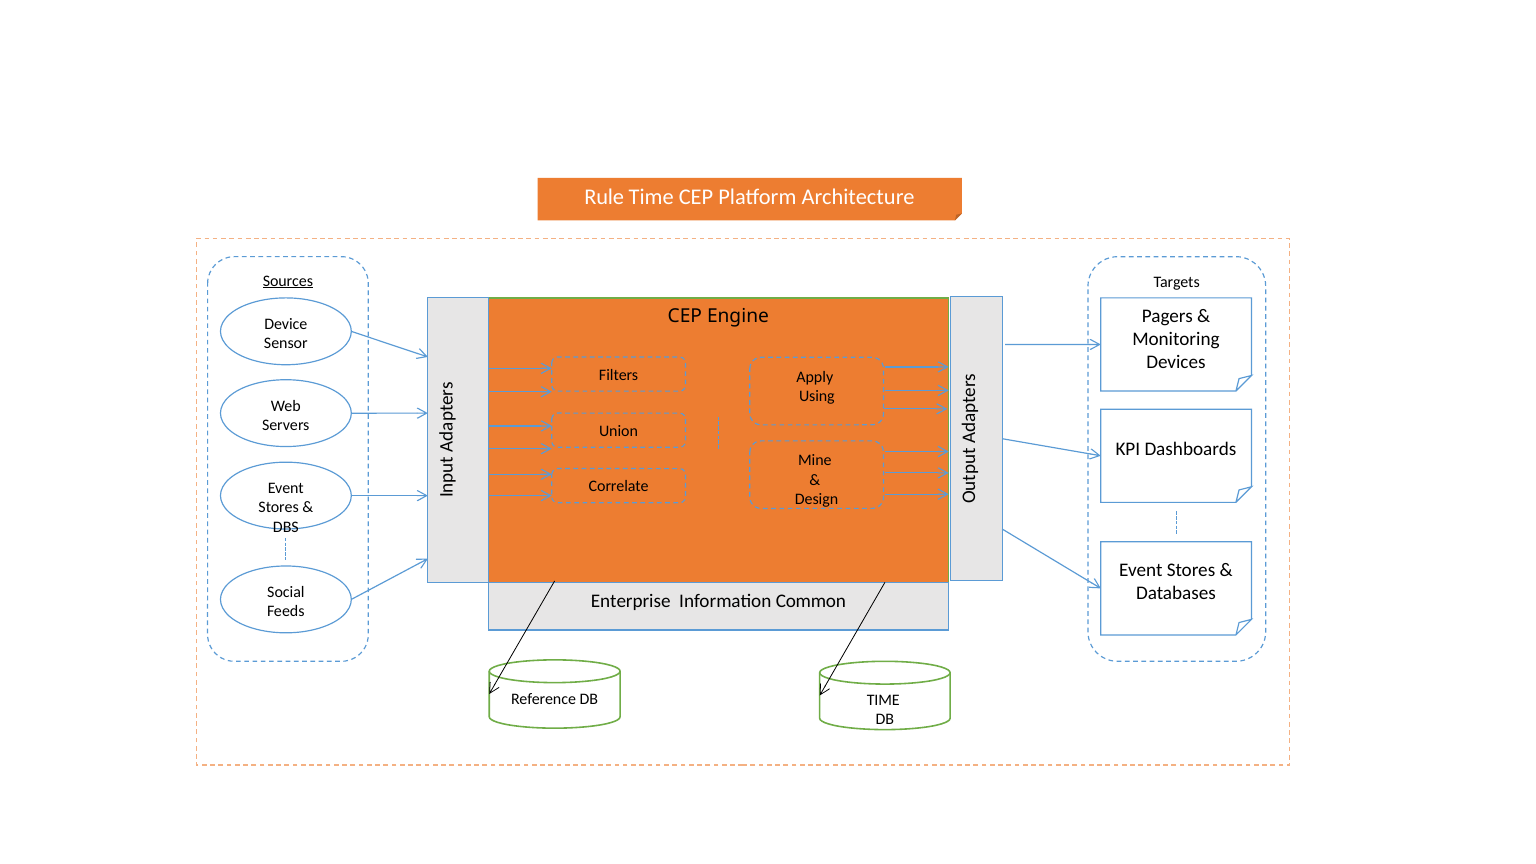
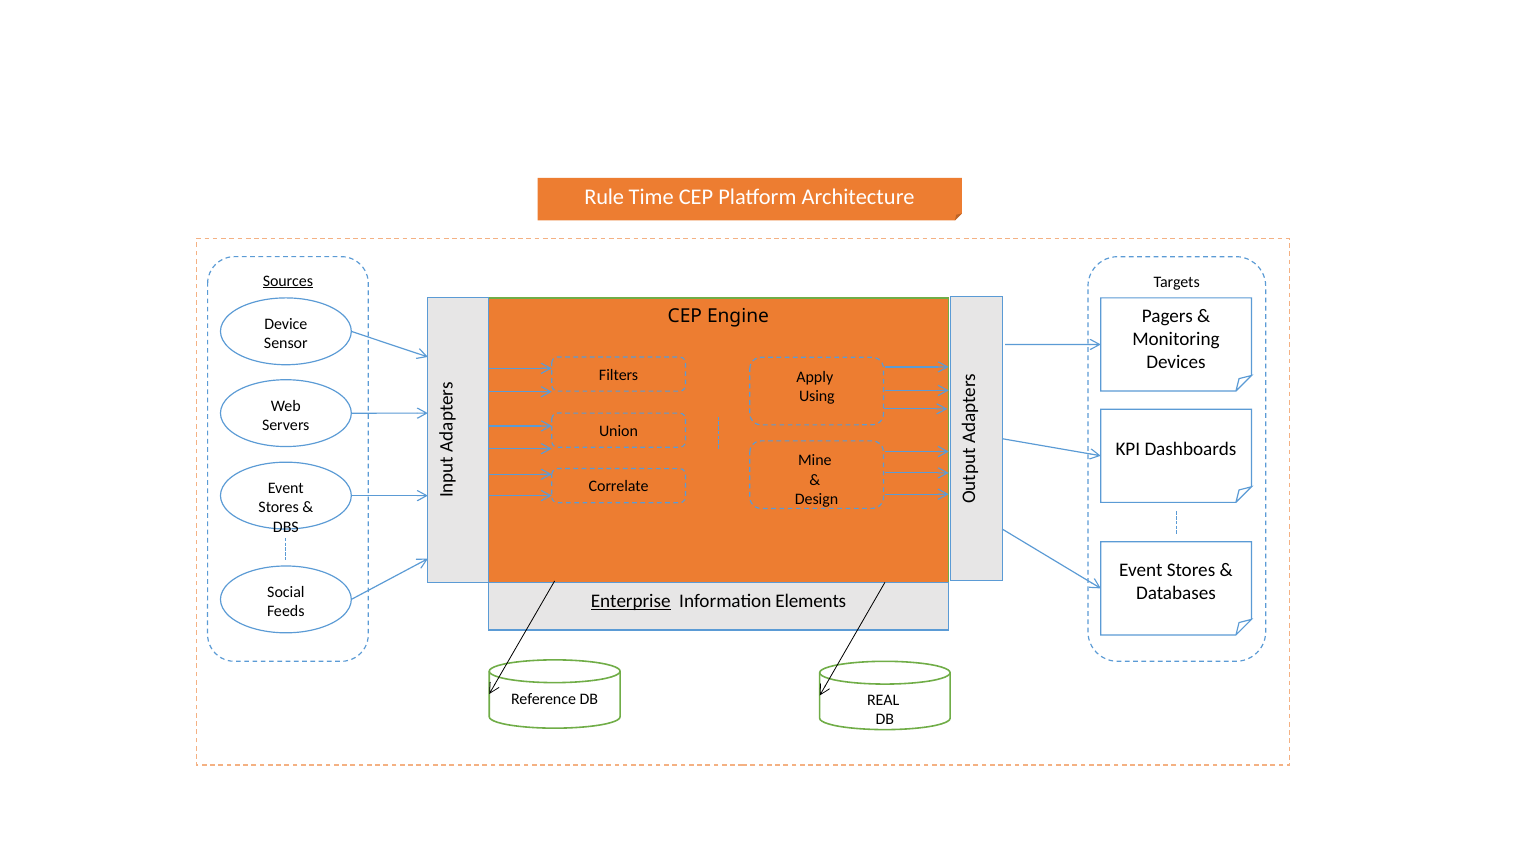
Enterprise underline: none -> present
Common: Common -> Elements
DB TIME: TIME -> REAL
